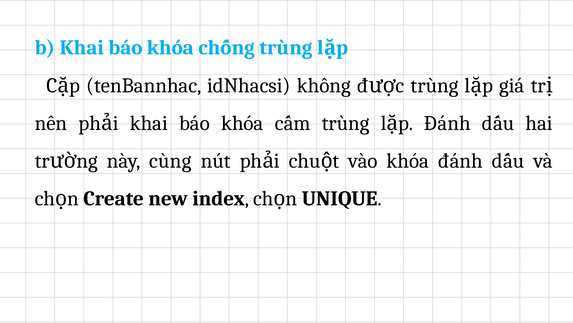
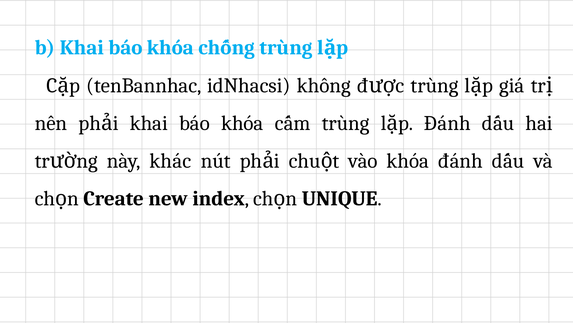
cùng: cùng -> khác
